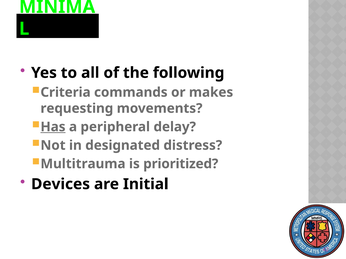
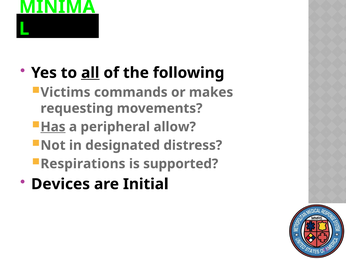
all underline: none -> present
Criteria: Criteria -> Victims
delay: delay -> allow
Multitrauma: Multitrauma -> Respirations
prioritized: prioritized -> supported
